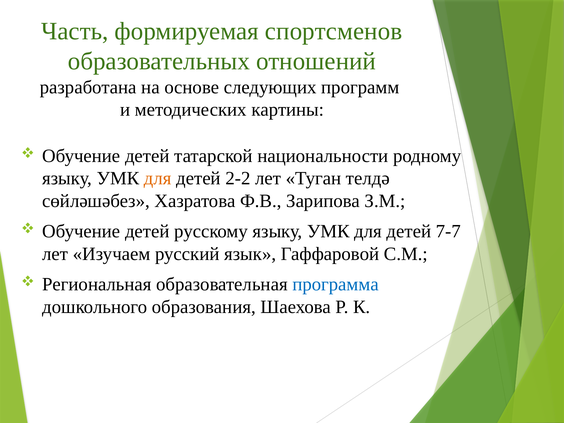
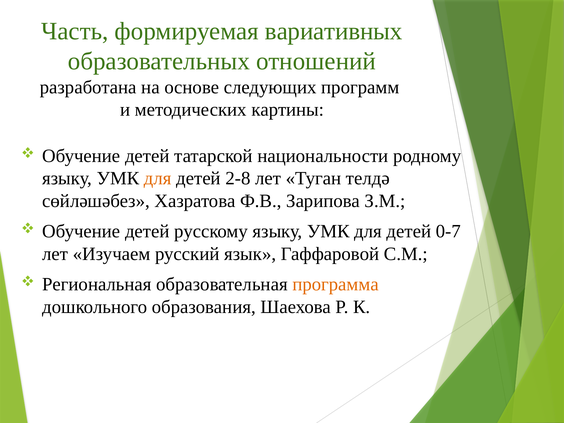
спортсменов: спортсменов -> вариативных
2-2: 2-2 -> 2-8
7-7: 7-7 -> 0-7
программа colour: blue -> orange
